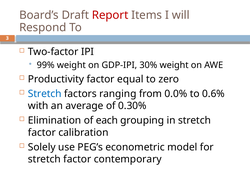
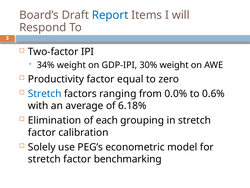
Report colour: red -> blue
99%: 99% -> 34%
0.30%: 0.30% -> 6.18%
contemporary: contemporary -> benchmarking
